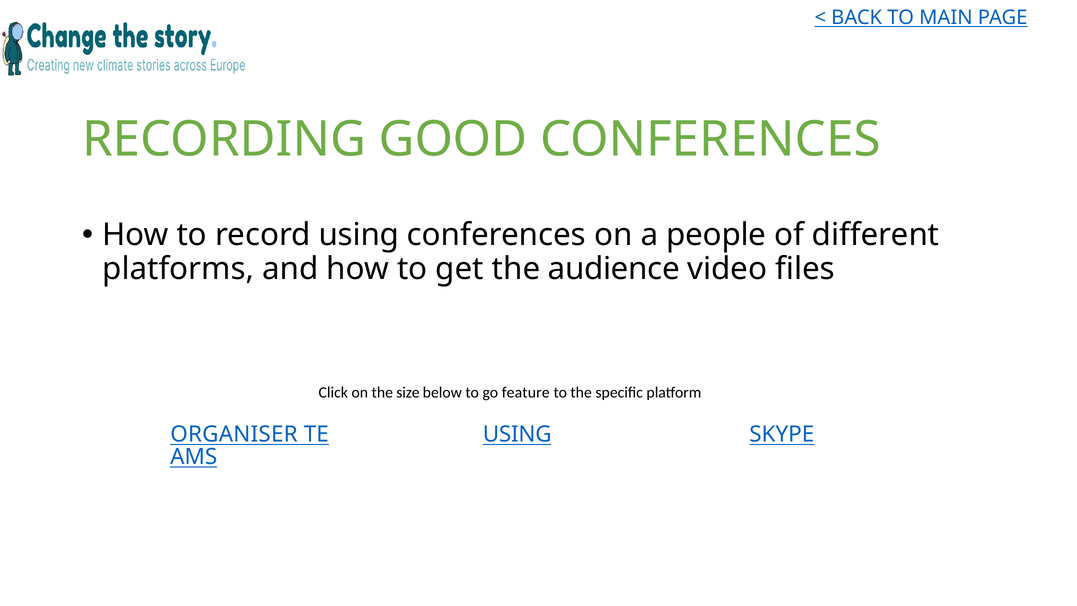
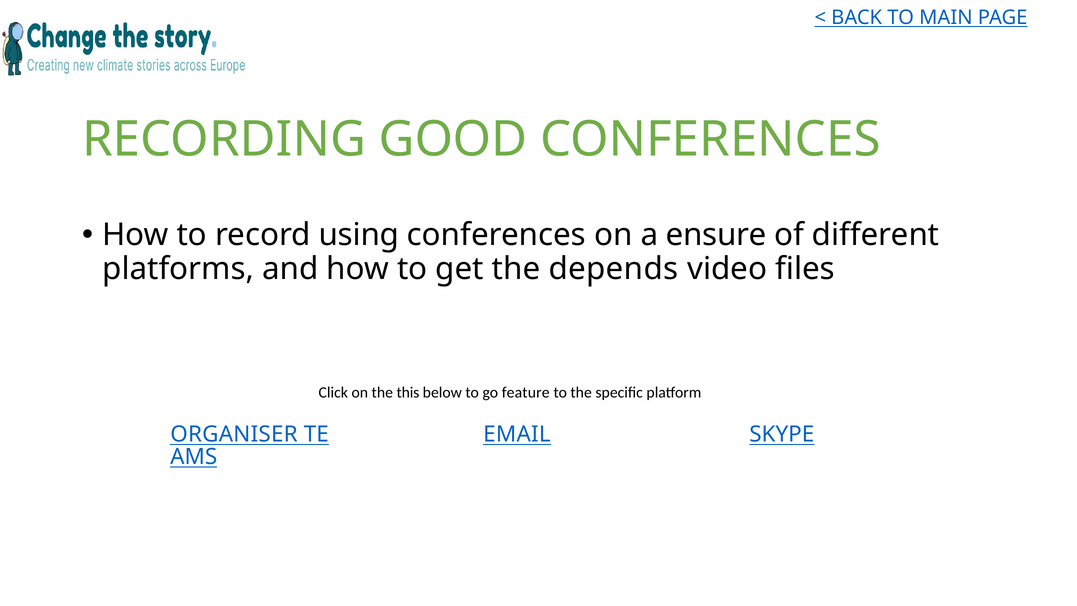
people: people -> ensure
audience: audience -> depends
size: size -> this
USING at (517, 434): USING -> EMAIL
